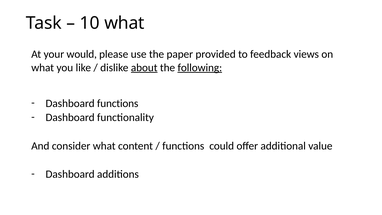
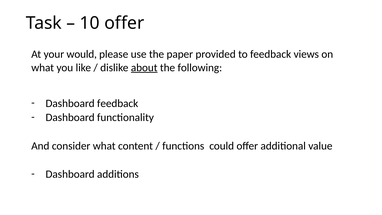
10 what: what -> offer
following underline: present -> none
Dashboard functions: functions -> feedback
